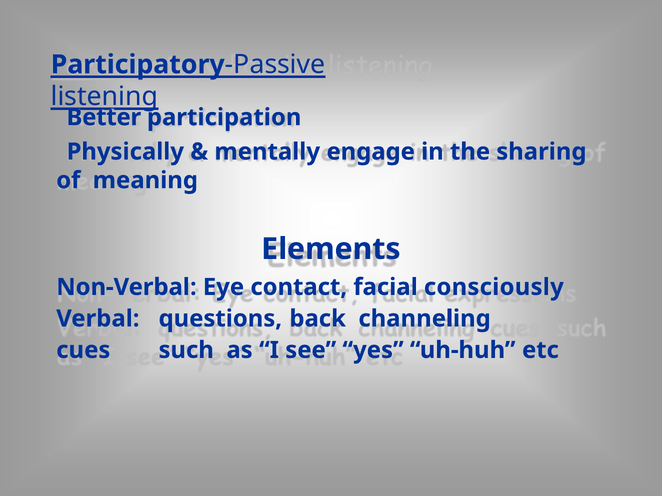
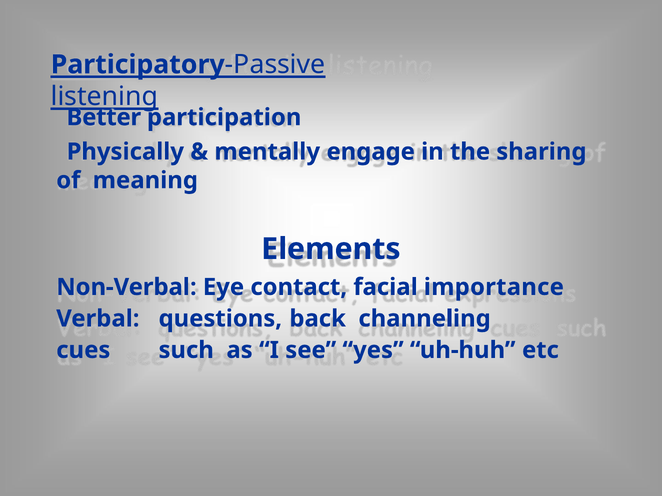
consciously: consciously -> importance
